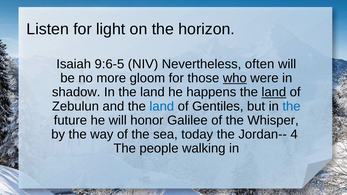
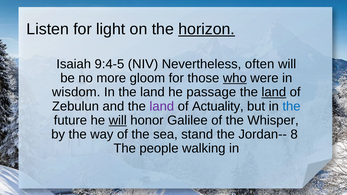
horizon underline: none -> present
9:6-5: 9:6-5 -> 9:4-5
shadow: shadow -> wisdom
happens: happens -> passage
land at (162, 106) colour: blue -> purple
Gentiles: Gentiles -> Actuality
will at (118, 120) underline: none -> present
today: today -> stand
4: 4 -> 8
